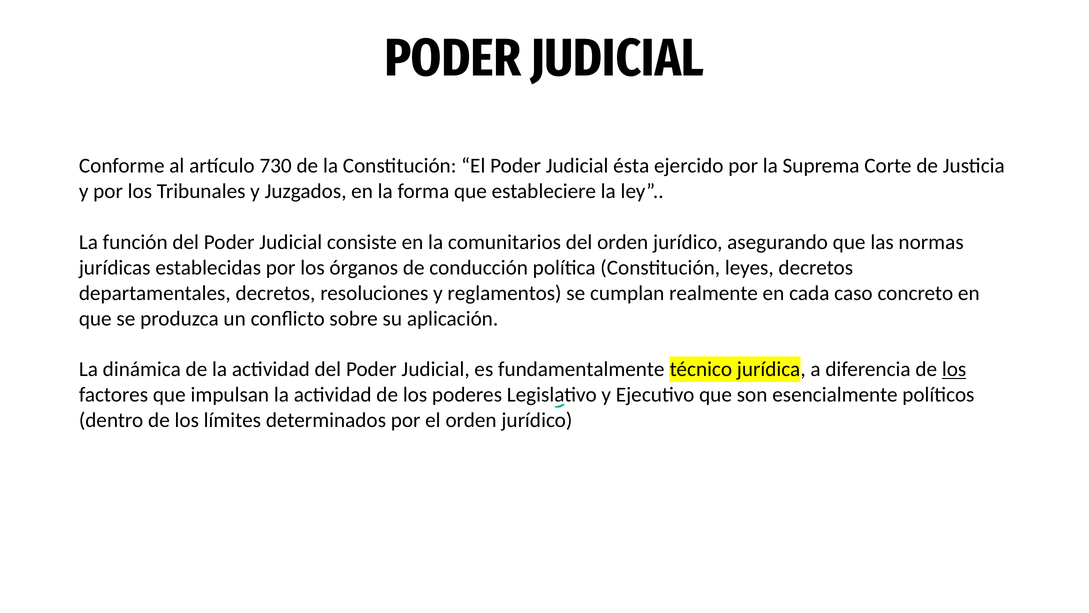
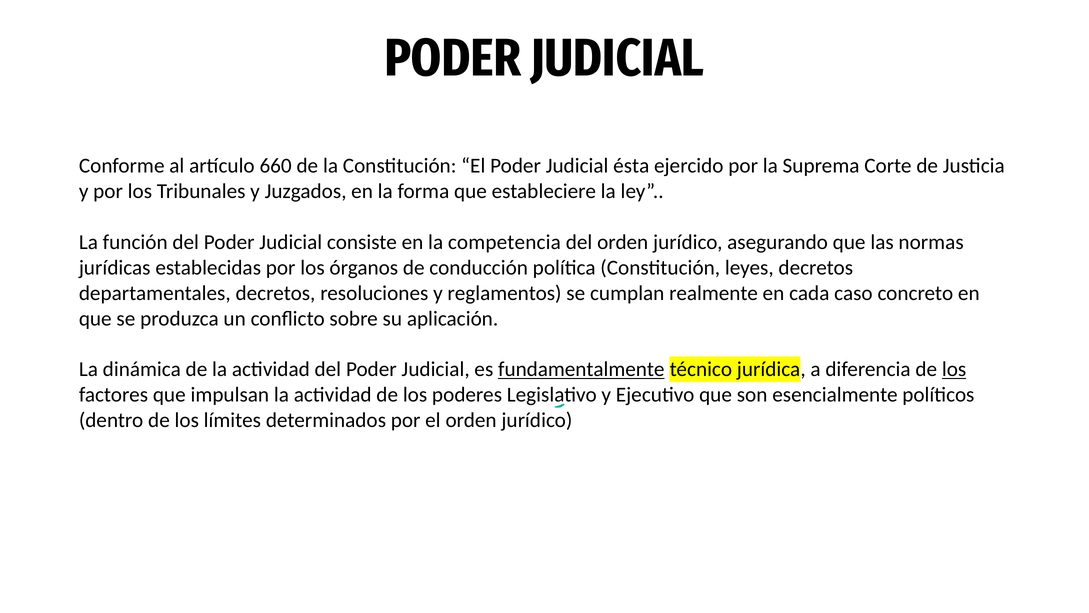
730: 730 -> 660
comunitarios: comunitarios -> competencia
fundamentalmente underline: none -> present
